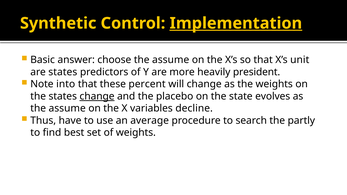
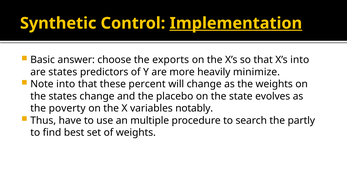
choose the assume: assume -> exports
X’s unit: unit -> into
president: president -> minimize
change at (97, 96) underline: present -> none
assume at (67, 108): assume -> poverty
decline: decline -> notably
average: average -> multiple
